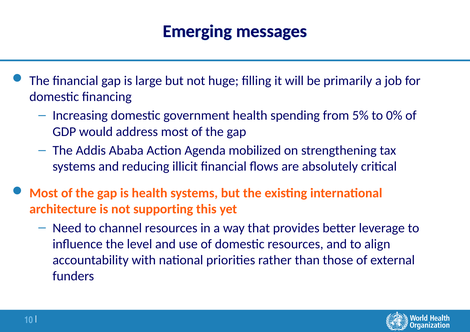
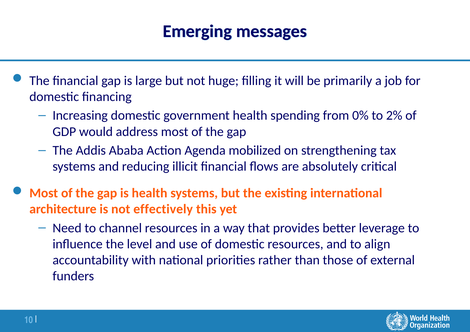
5%: 5% -> 0%
0%: 0% -> 2%
supporting: supporting -> effectively
